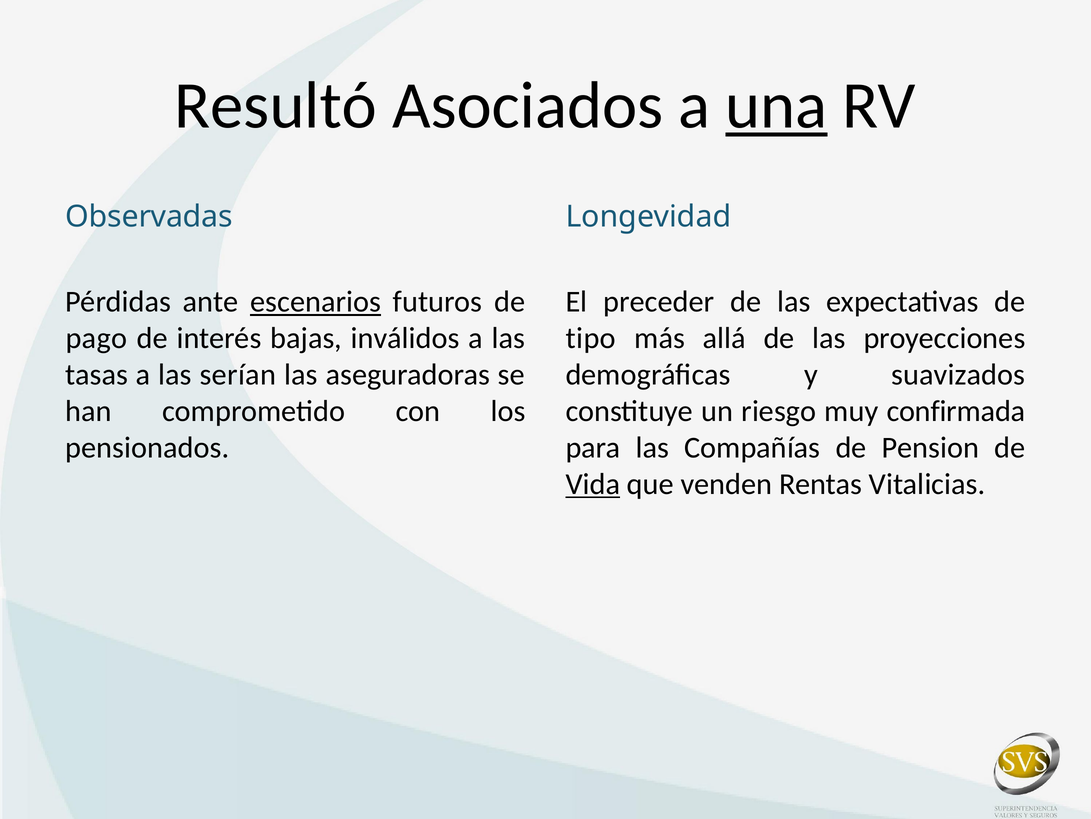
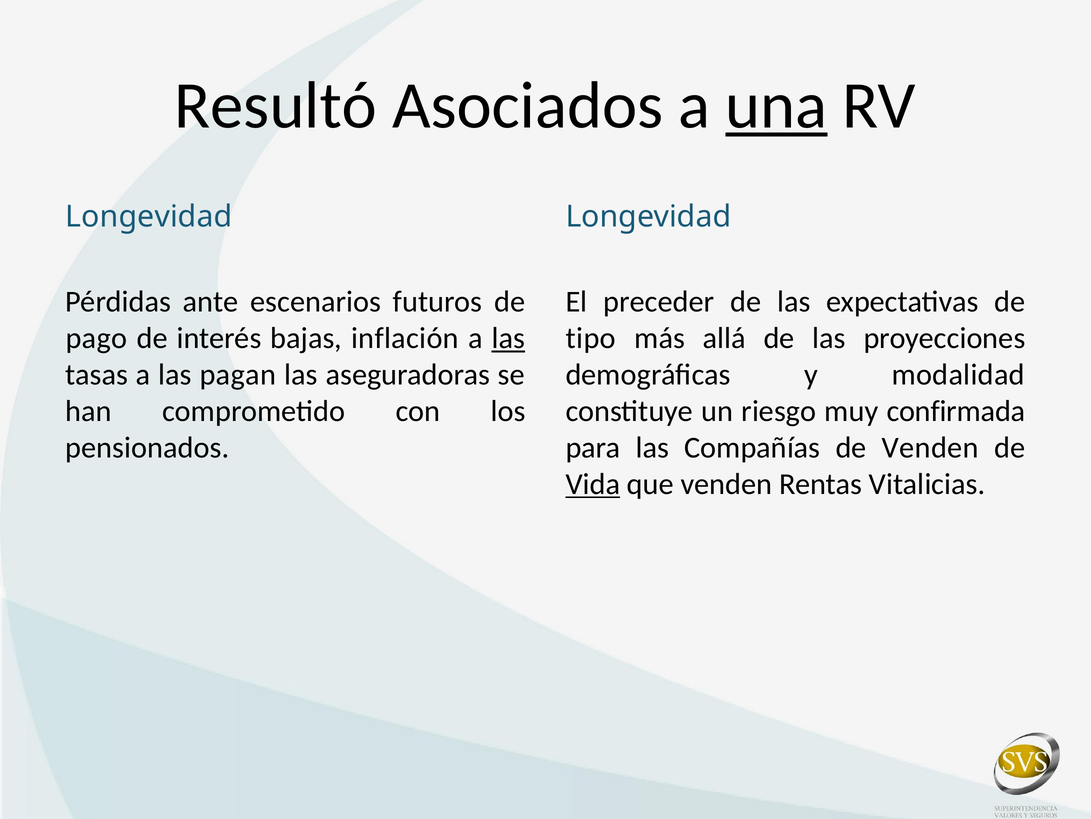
Observadas at (149, 217): Observadas -> Longevidad
escenarios underline: present -> none
inválidos: inválidos -> inflación
las at (508, 338) underline: none -> present
serían: serían -> pagan
suavizados: suavizados -> modalidad
de Pension: Pension -> Venden
